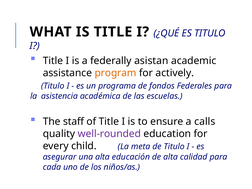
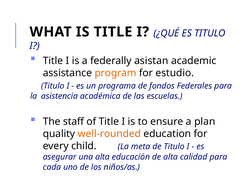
actively: actively -> estudio
calls: calls -> plan
well-rounded colour: purple -> orange
